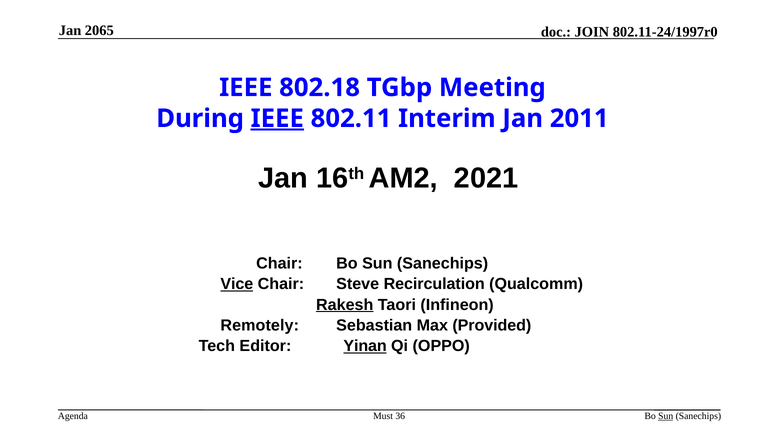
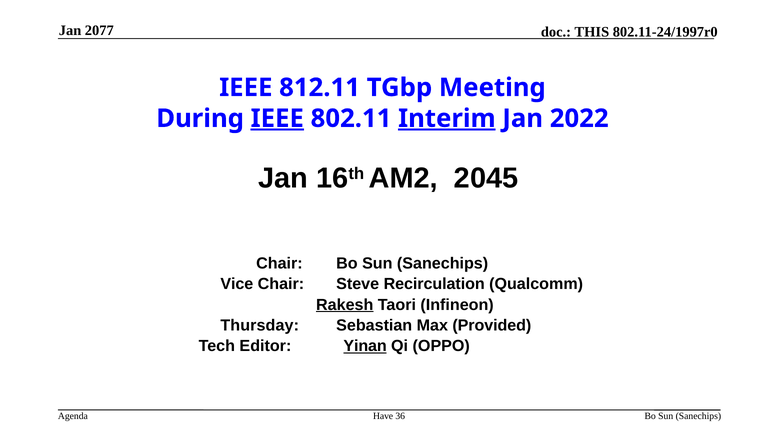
2065: 2065 -> 2077
JOIN: JOIN -> THIS
802.18: 802.18 -> 812.11
Interim underline: none -> present
2011: 2011 -> 2022
2021: 2021 -> 2045
Vice underline: present -> none
Remotely: Remotely -> Thursday
Must: Must -> Have
Sun at (666, 416) underline: present -> none
